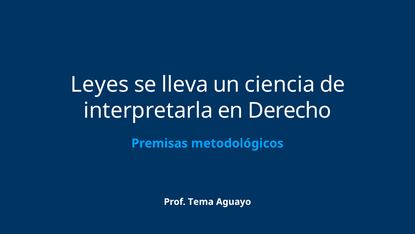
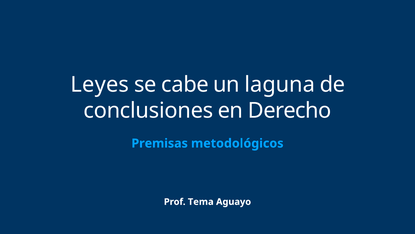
lleva: lleva -> cabe
ciencia: ciencia -> laguna
interpretarla: interpretarla -> conclusiones
